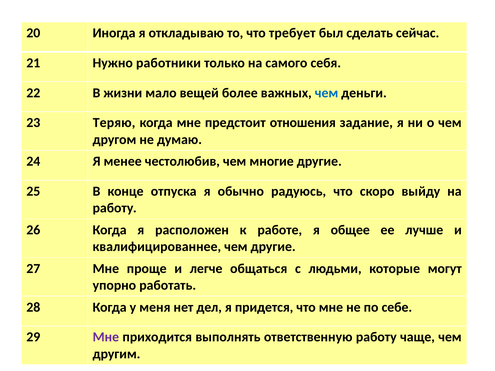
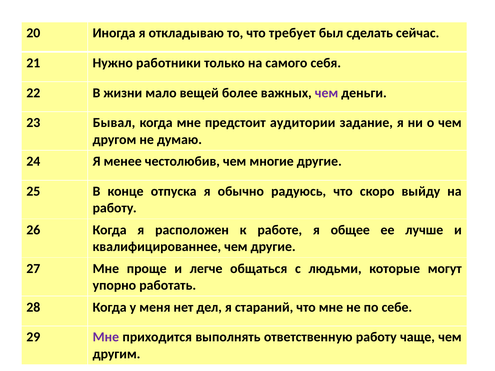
чем at (327, 93) colour: blue -> purple
Теряю: Теряю -> Бывал
отношения: отношения -> аудитории
придется: придется -> стараний
